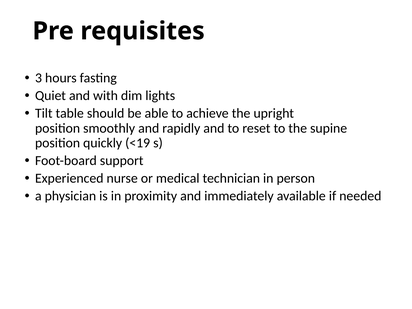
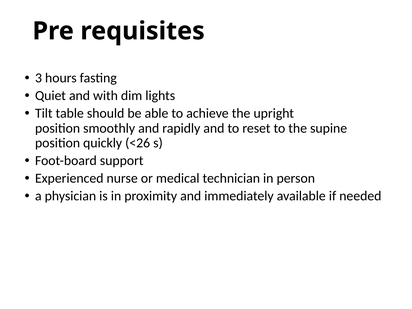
<19: <19 -> <26
